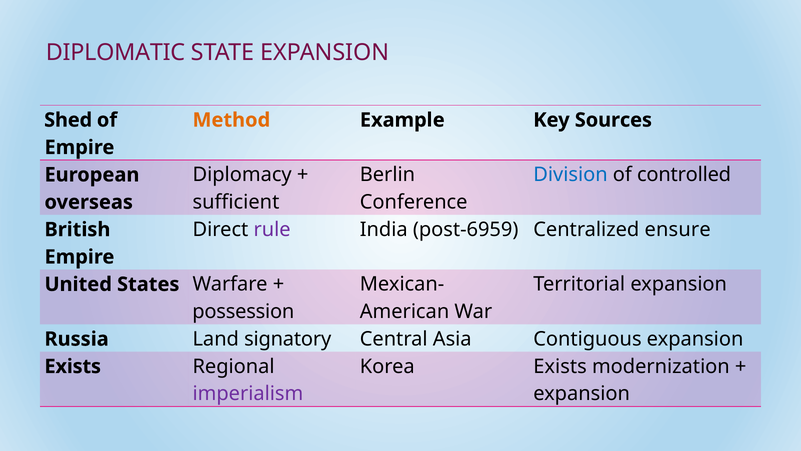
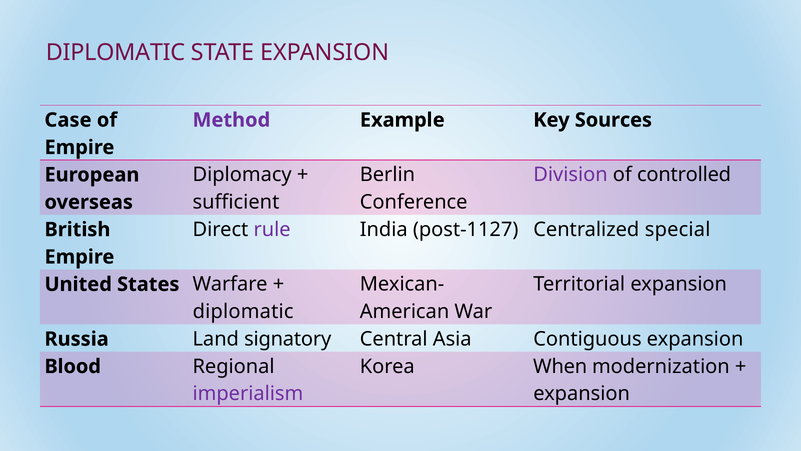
Shed: Shed -> Case
Method colour: orange -> purple
Division colour: blue -> purple
post-6959: post-6959 -> post-1127
ensure: ensure -> special
possession at (243, 311): possession -> diplomatic
Korea Exists: Exists -> When
Exists at (73, 366): Exists -> Blood
